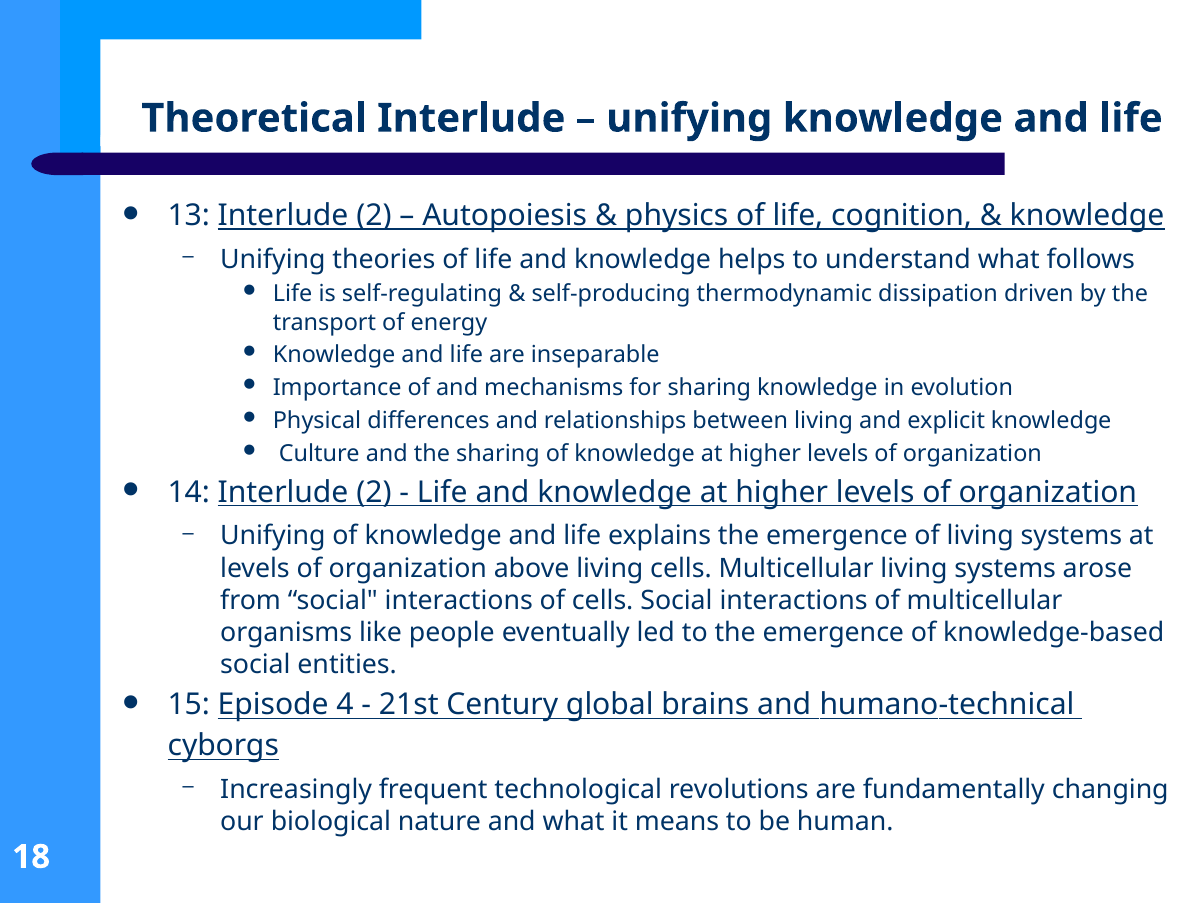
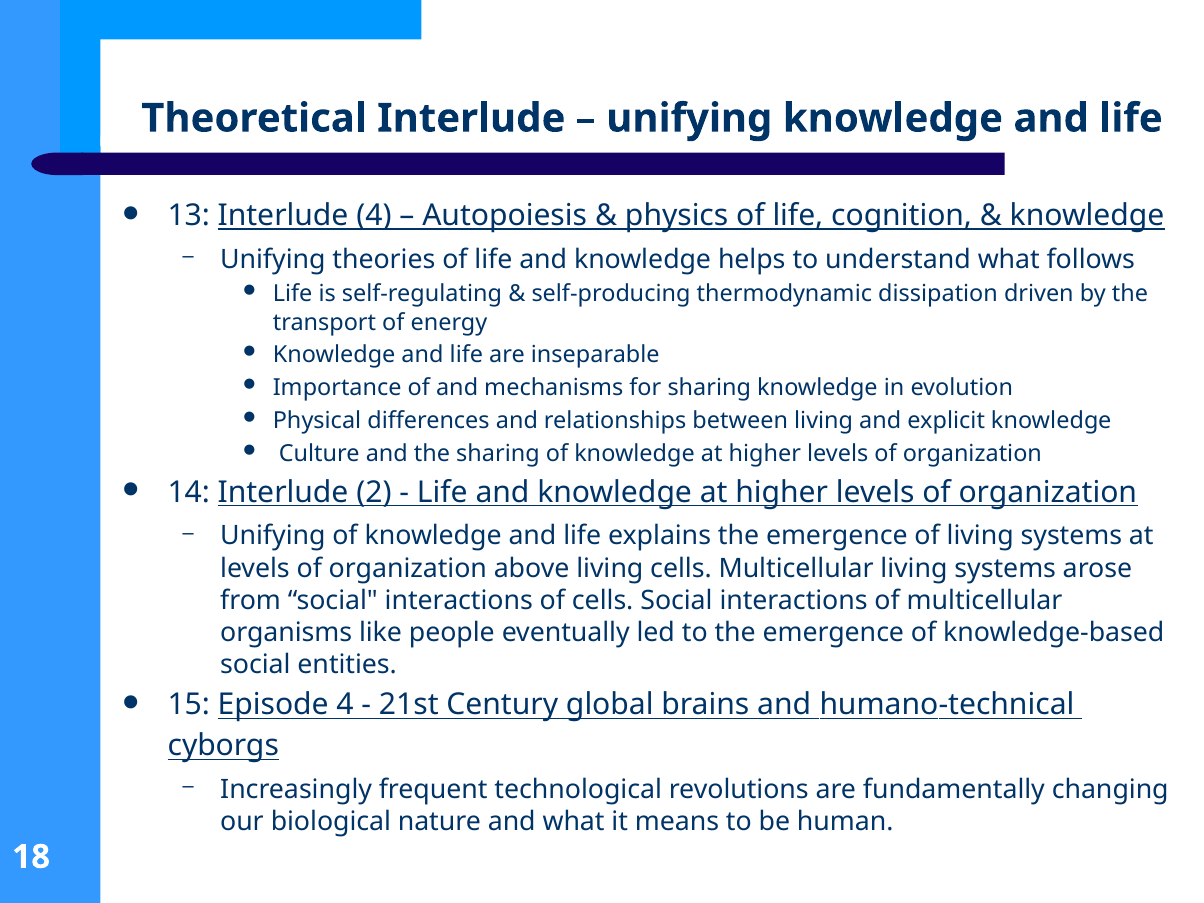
13 Interlude 2: 2 -> 4
